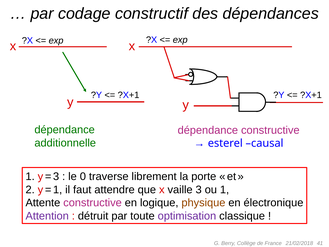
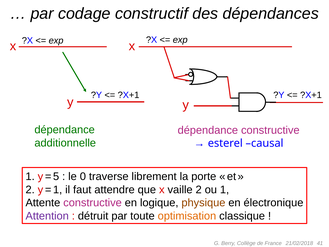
3 at (56, 176): 3 -> 5
vaille 3: 3 -> 2
optimisation colour: purple -> orange
